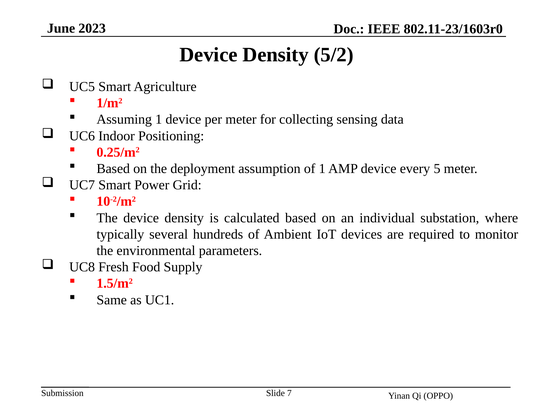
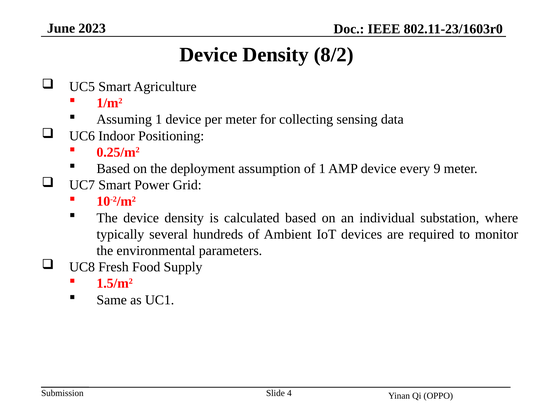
5/2: 5/2 -> 8/2
5: 5 -> 9
7: 7 -> 4
